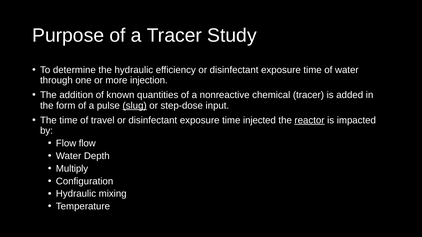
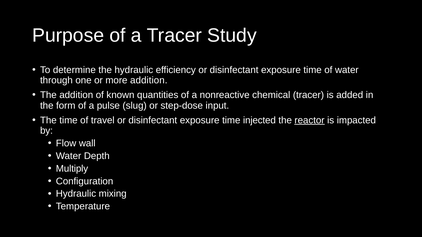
more injection: injection -> addition
slug underline: present -> none
Flow flow: flow -> wall
